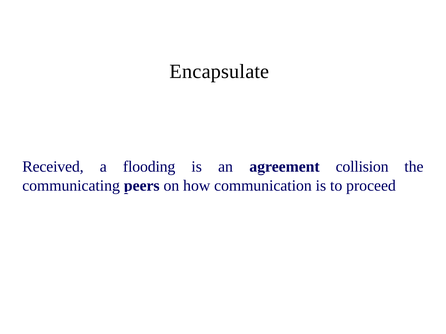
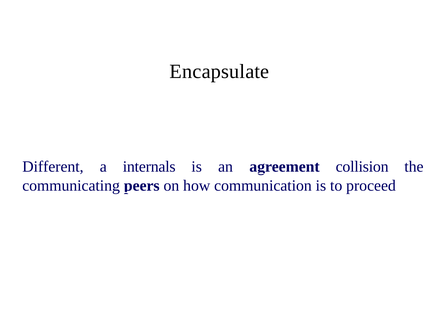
Received: Received -> Different
flooding: flooding -> internals
